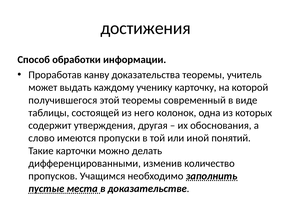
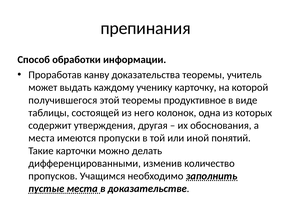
достижения: достижения -> препинания
современный: современный -> продуктивное
слово at (41, 138): слово -> места
